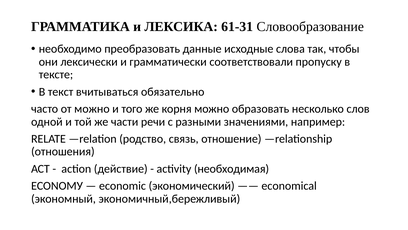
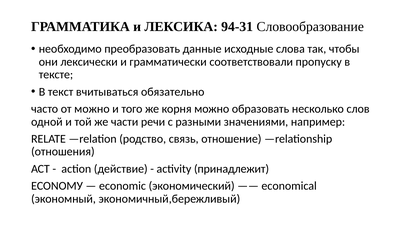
61-31: 61-31 -> 94-31
необходимая: необходимая -> принадлежит
